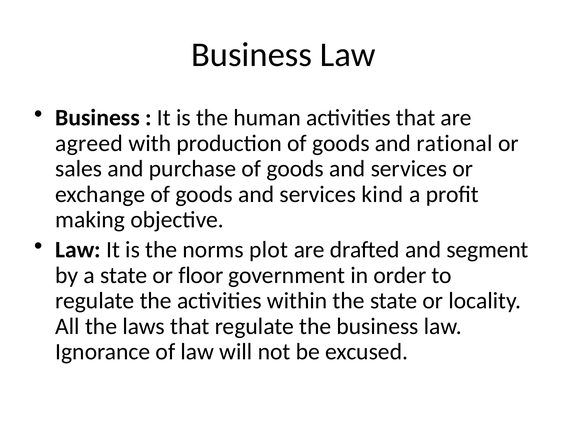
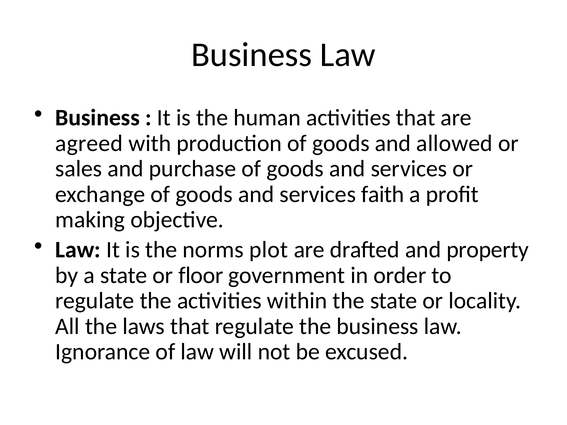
rational: rational -> allowed
kind: kind -> faith
segment: segment -> property
